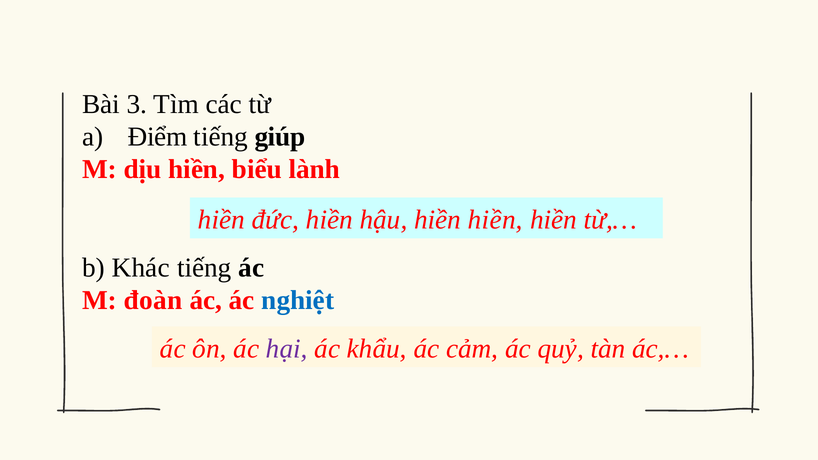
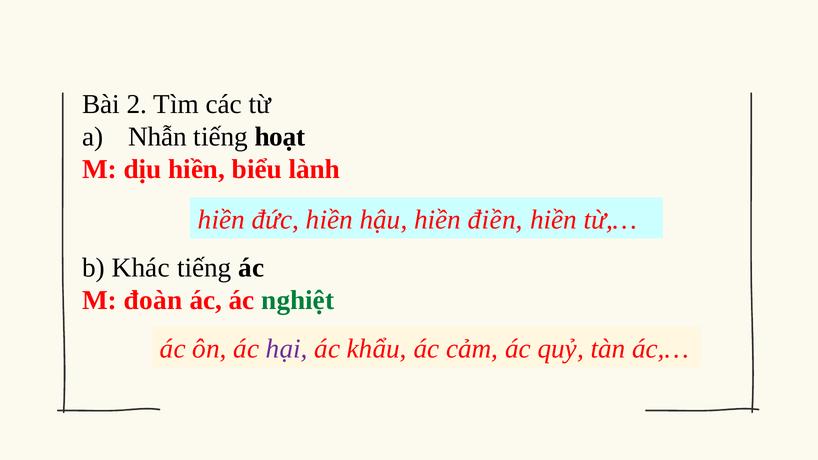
3: 3 -> 2
Điểm: Điểm -> Nhẫn
giúp: giúp -> hoạt
hậu hiền hiền: hiền -> điền
nghiệt colour: blue -> green
